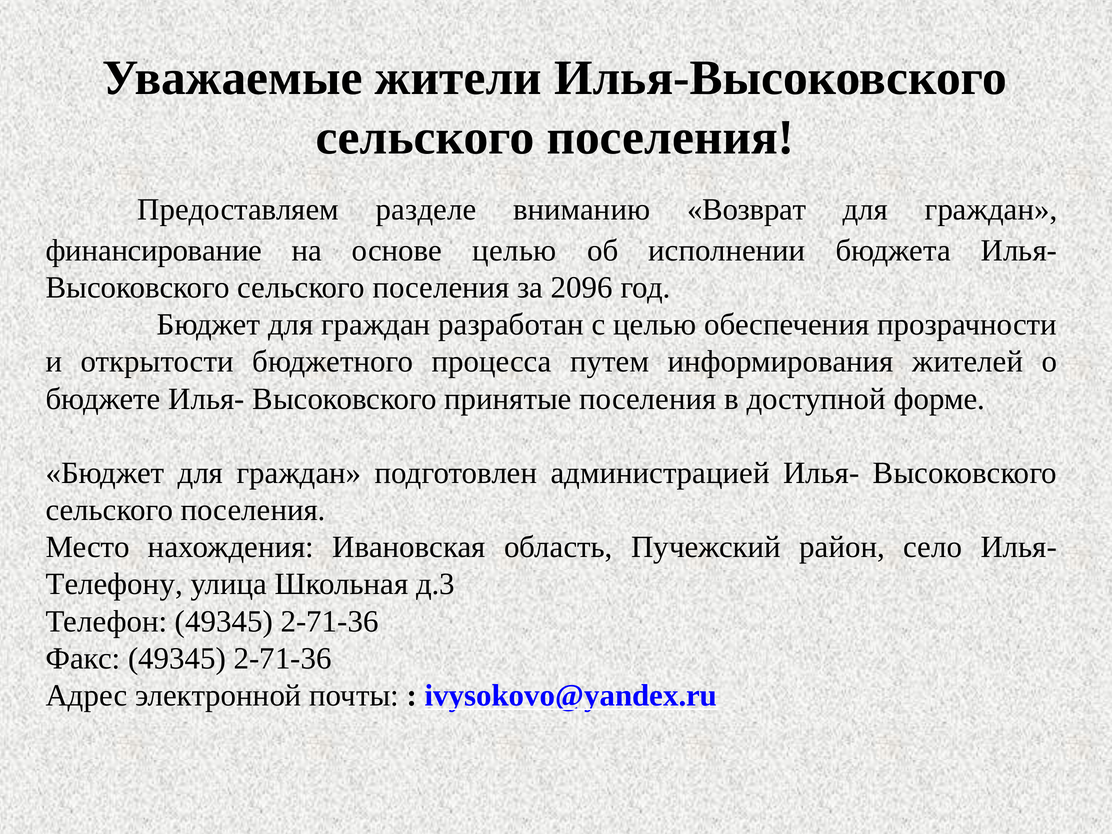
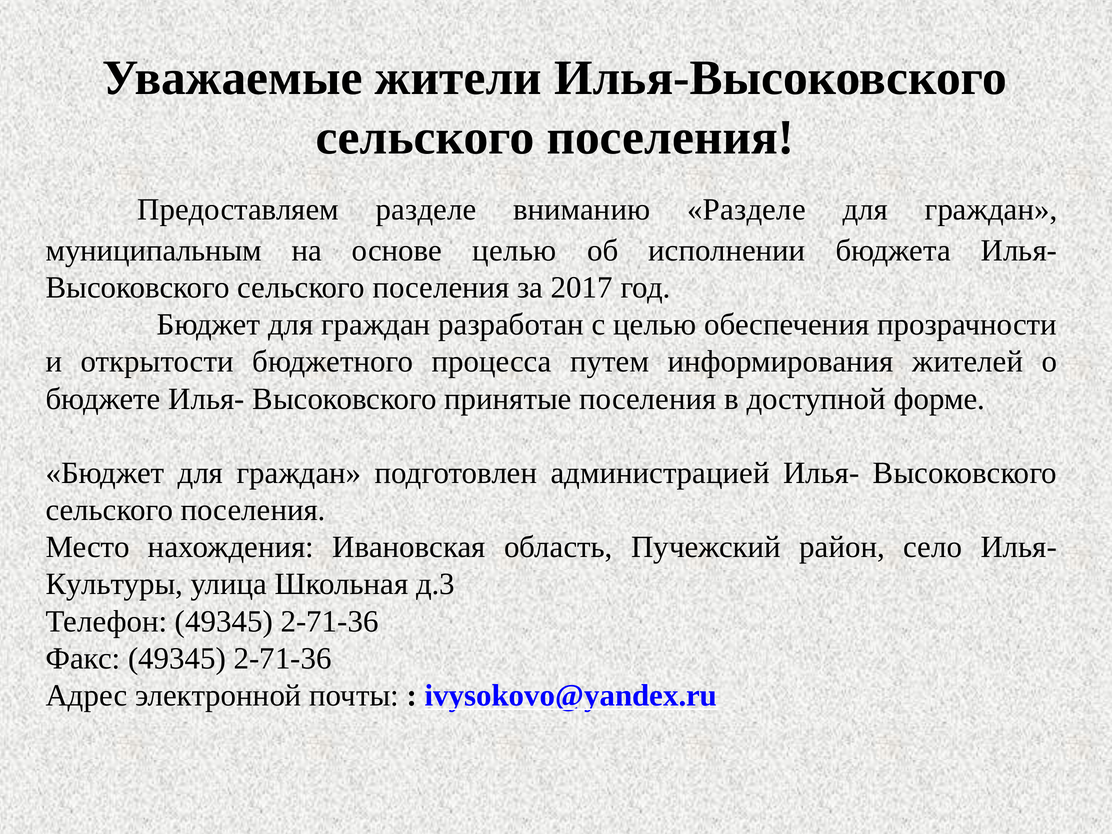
вниманию Возврат: Возврат -> Разделе
финансирование: финансирование -> муниципальным
2096: 2096 -> 2017
Телефону: Телефону -> Культуры
